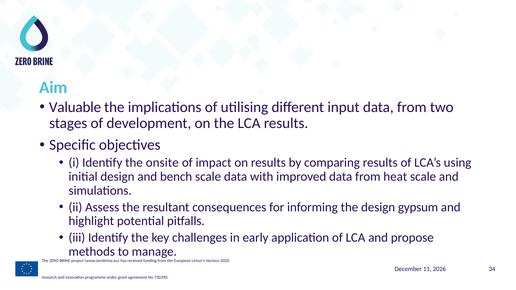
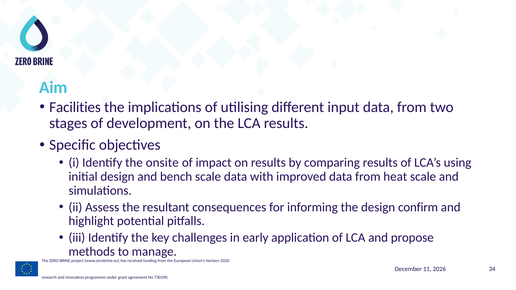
Valuable: Valuable -> Facilities
gypsum: gypsum -> confirm
